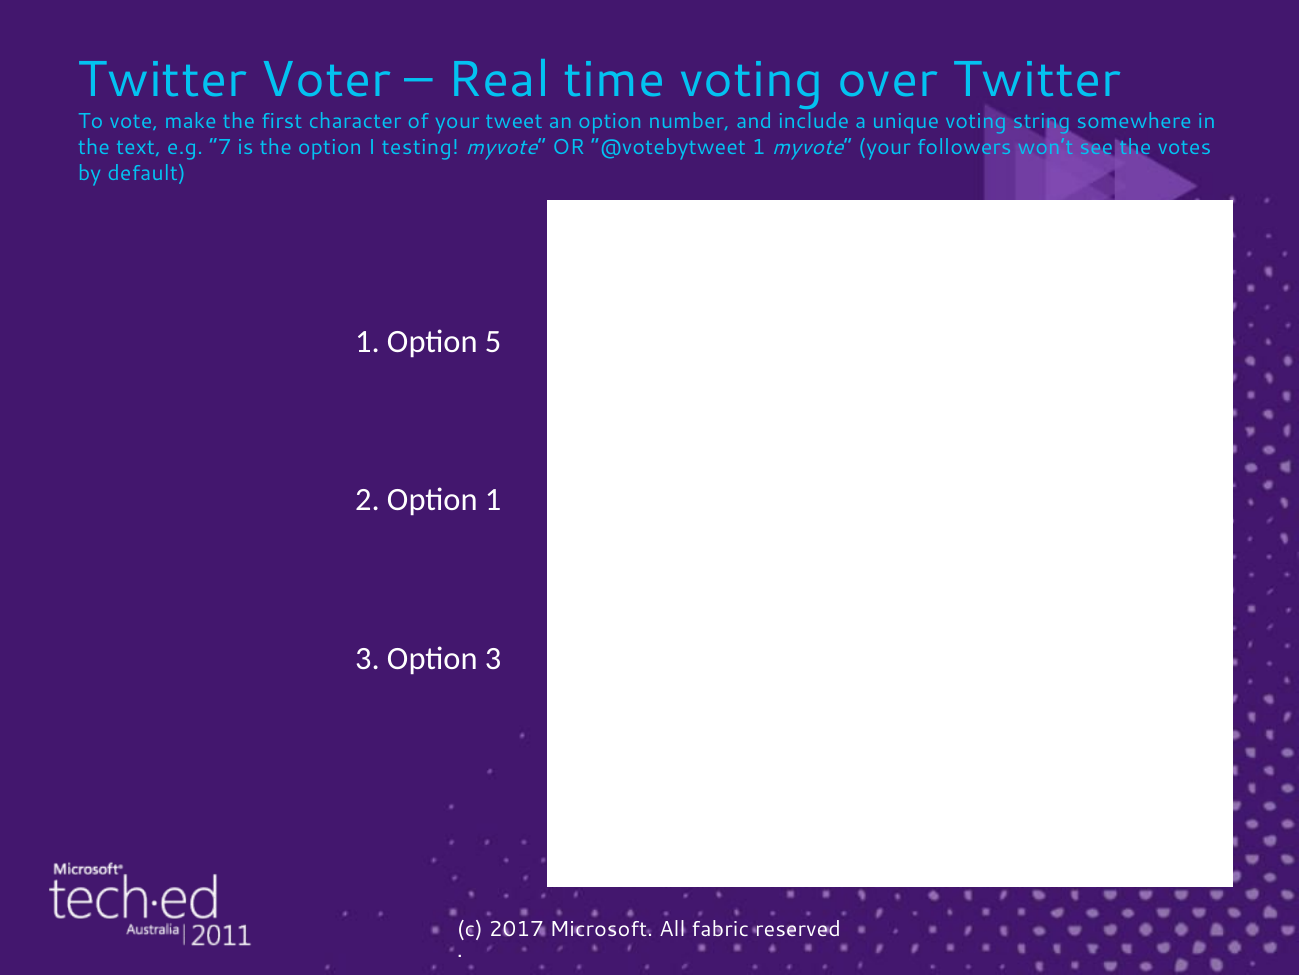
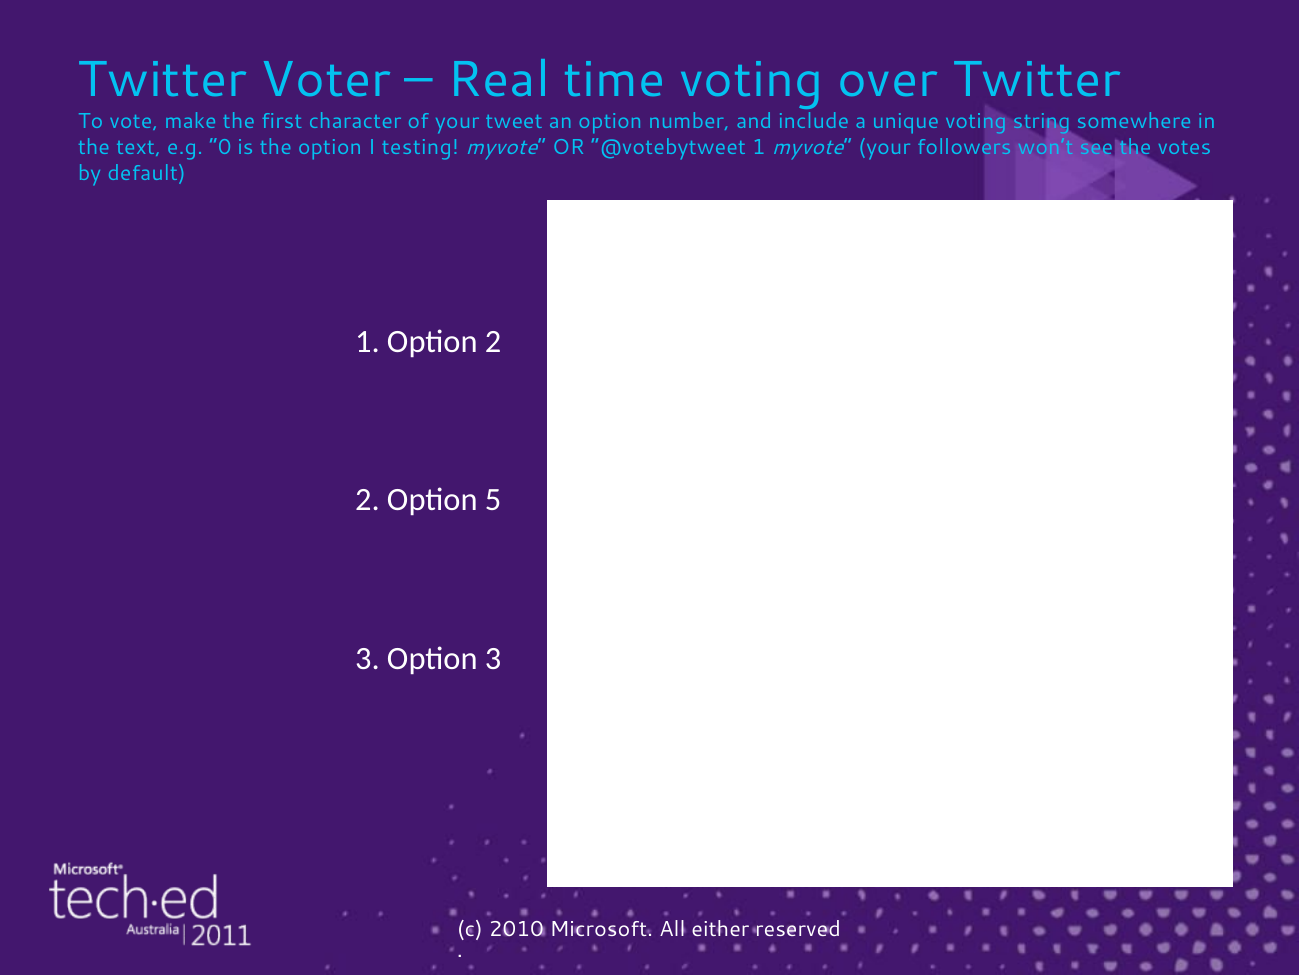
7: 7 -> 0
Option 5: 5 -> 2
Option 1: 1 -> 5
2017: 2017 -> 2010
fabric: fabric -> either
